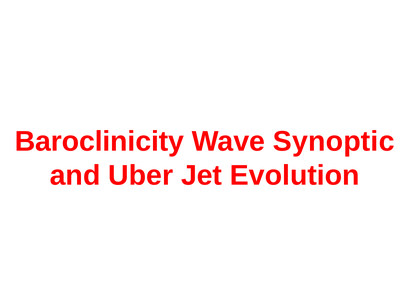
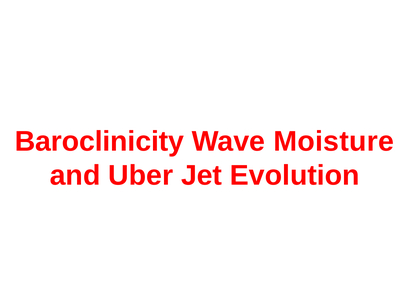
Synoptic: Synoptic -> Moisture
